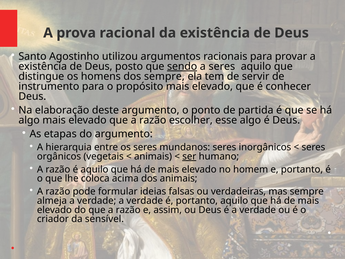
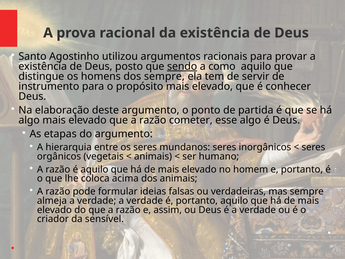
a seres: seres -> como
escolher: escolher -> cometer
ser underline: present -> none
